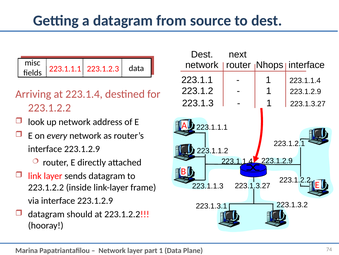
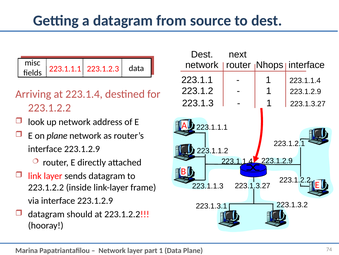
on every: every -> plane
